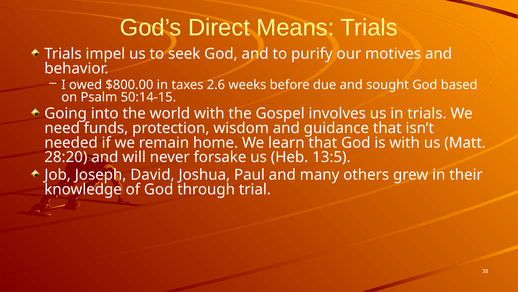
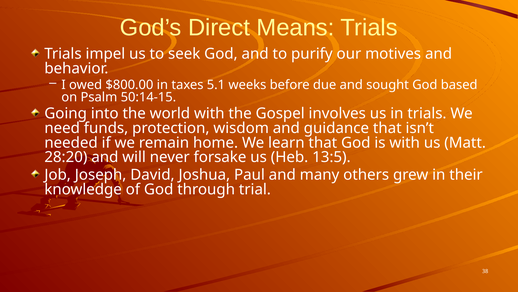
2.6: 2.6 -> 5.1
